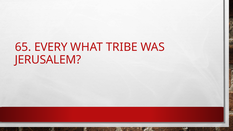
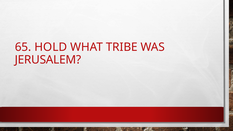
EVERY: EVERY -> HOLD
